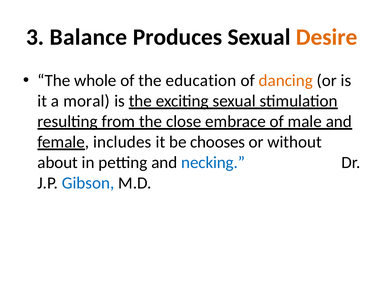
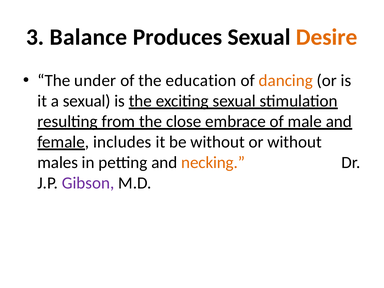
whole: whole -> under
a moral: moral -> sexual
be chooses: chooses -> without
about: about -> males
necking colour: blue -> orange
Gibson colour: blue -> purple
